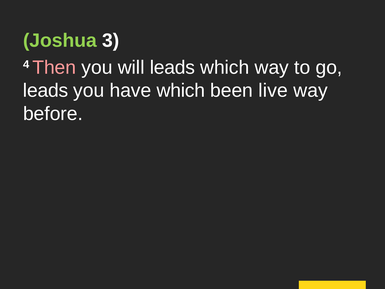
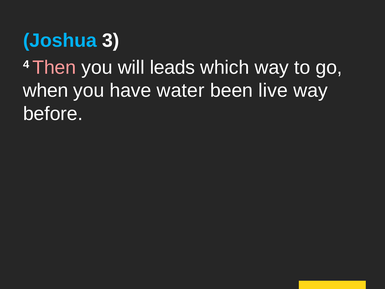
Joshua colour: light green -> light blue
leads at (46, 90): leads -> when
have which: which -> water
